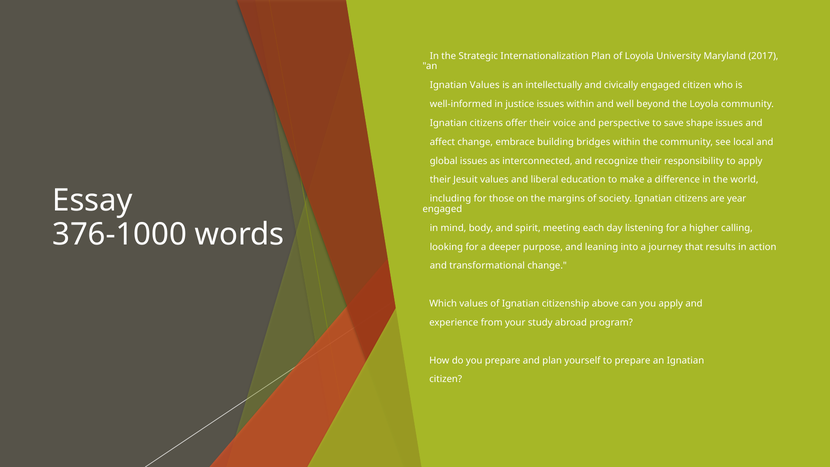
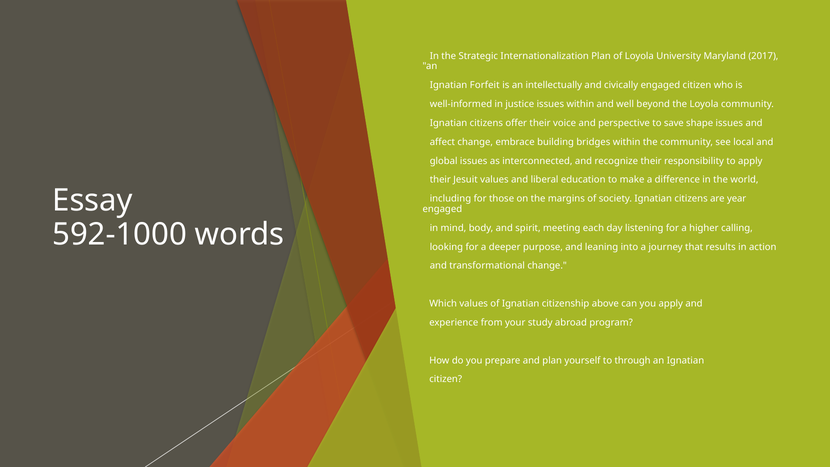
Values at (485, 85): Values -> Forfeit
376-1000: 376-1000 -> 592-1000
to prepare: prepare -> through
